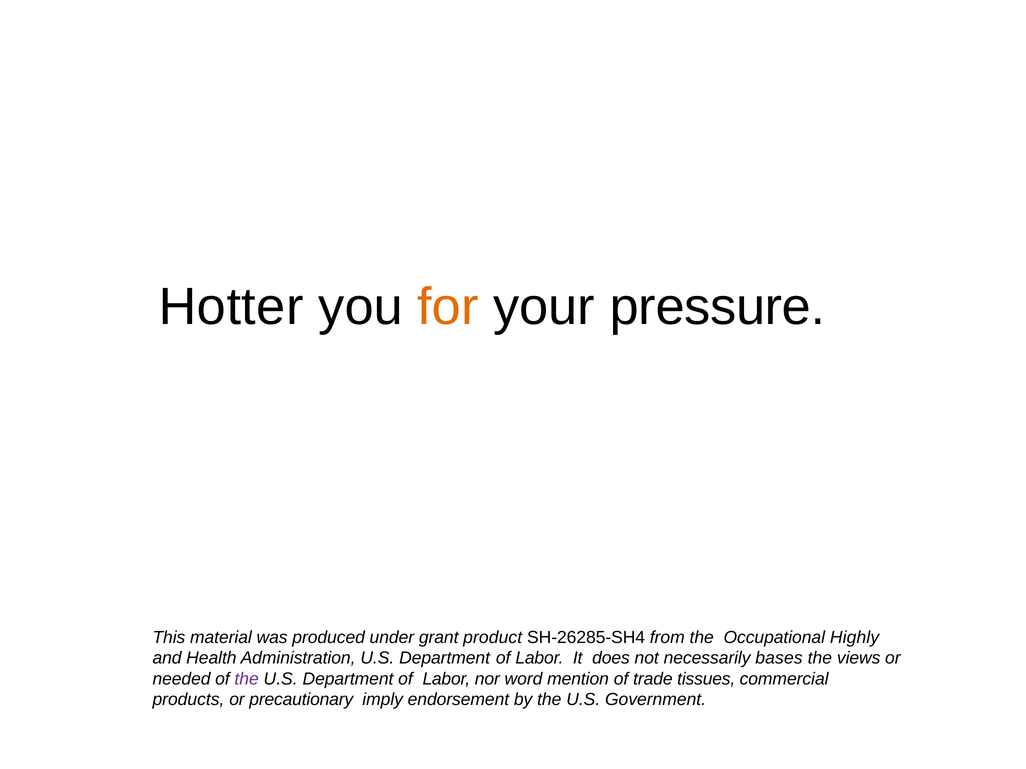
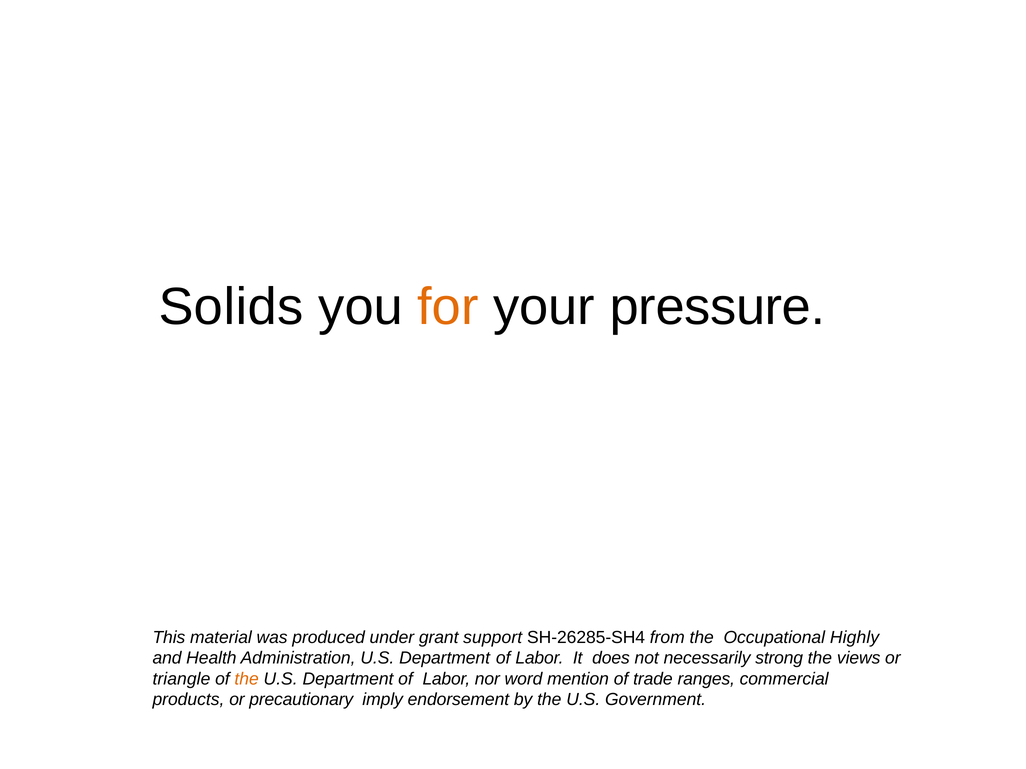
Hotter: Hotter -> Solids
product: product -> support
bases: bases -> strong
needed: needed -> triangle
the at (247, 679) colour: purple -> orange
tissues: tissues -> ranges
